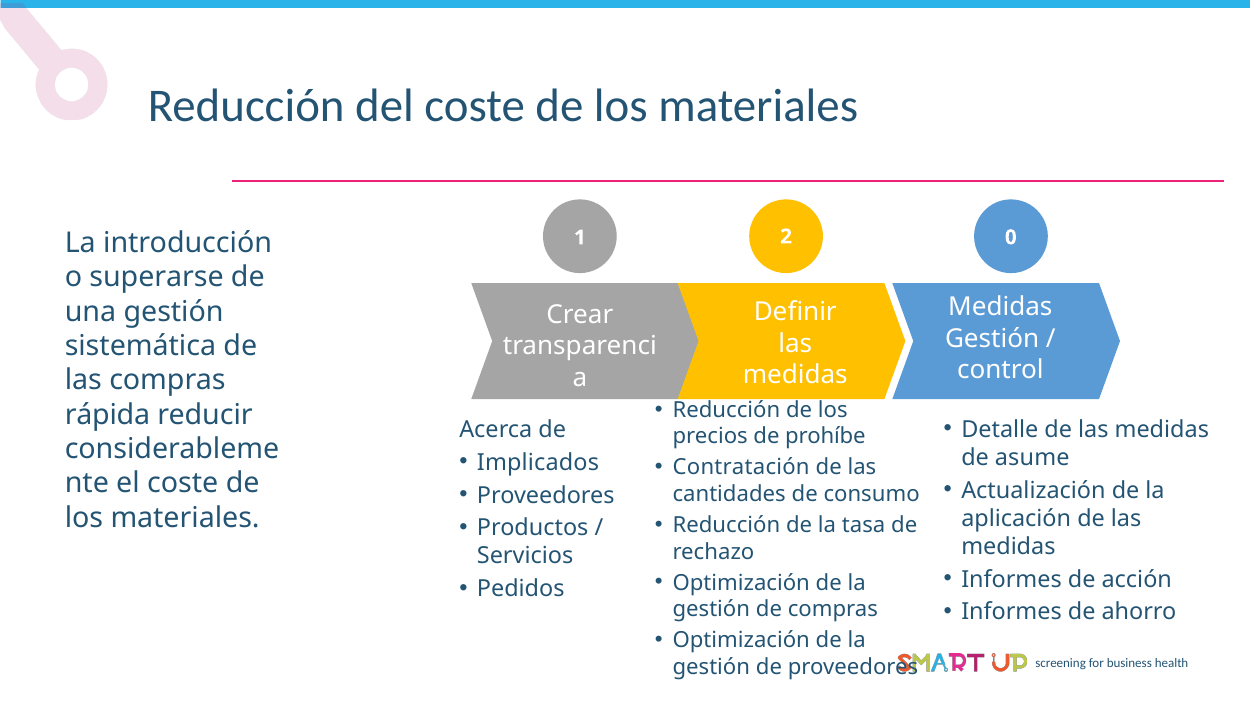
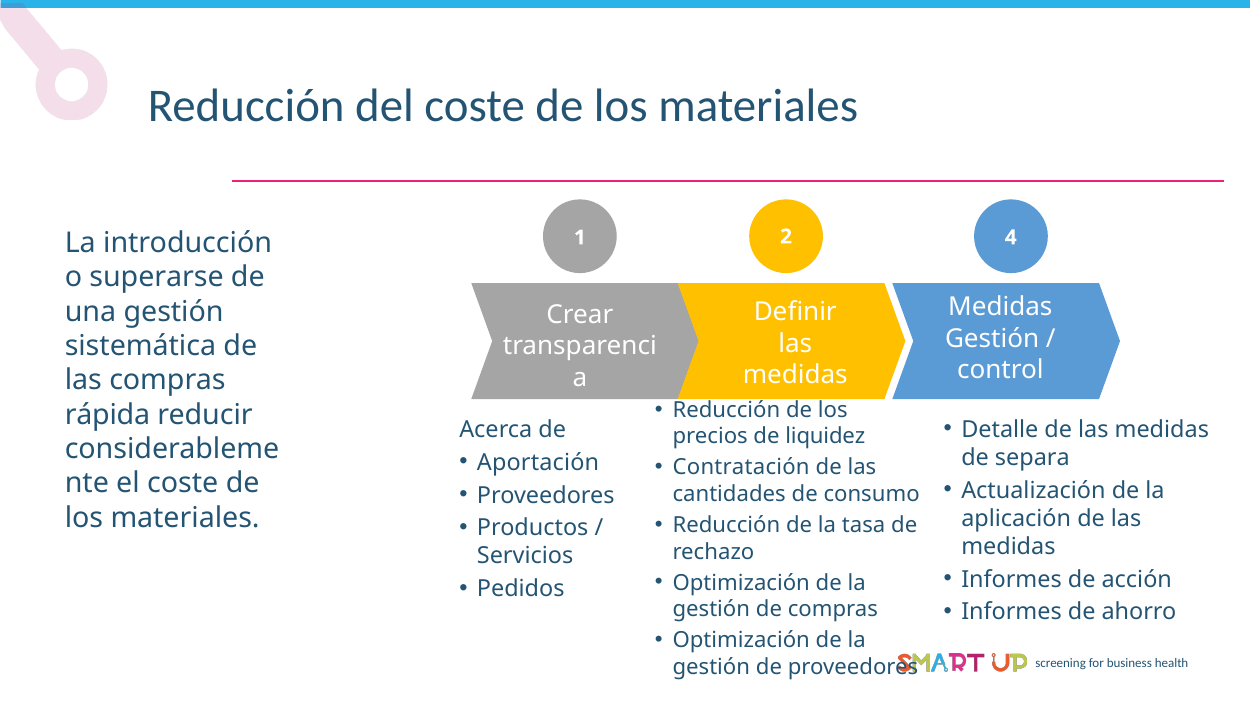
0: 0 -> 4
prohíbe: prohíbe -> liquidez
Implicados: Implicados -> Aportación
asume: asume -> separa
